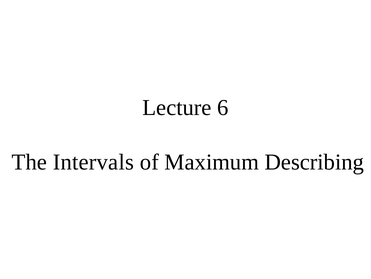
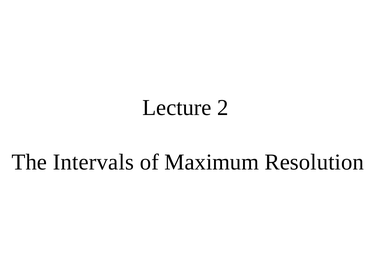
6: 6 -> 2
Describing: Describing -> Resolution
